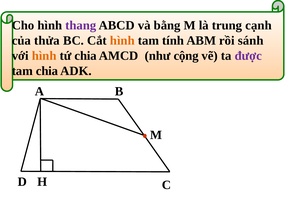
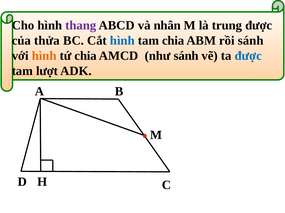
bằng: bằng -> nhân
trung cạnh: cạnh -> được
hình at (122, 41) colour: orange -> blue
tam tính: tính -> chia
như cộng: cộng -> sánh
được at (248, 56) colour: purple -> blue
tam chia: chia -> lượt
